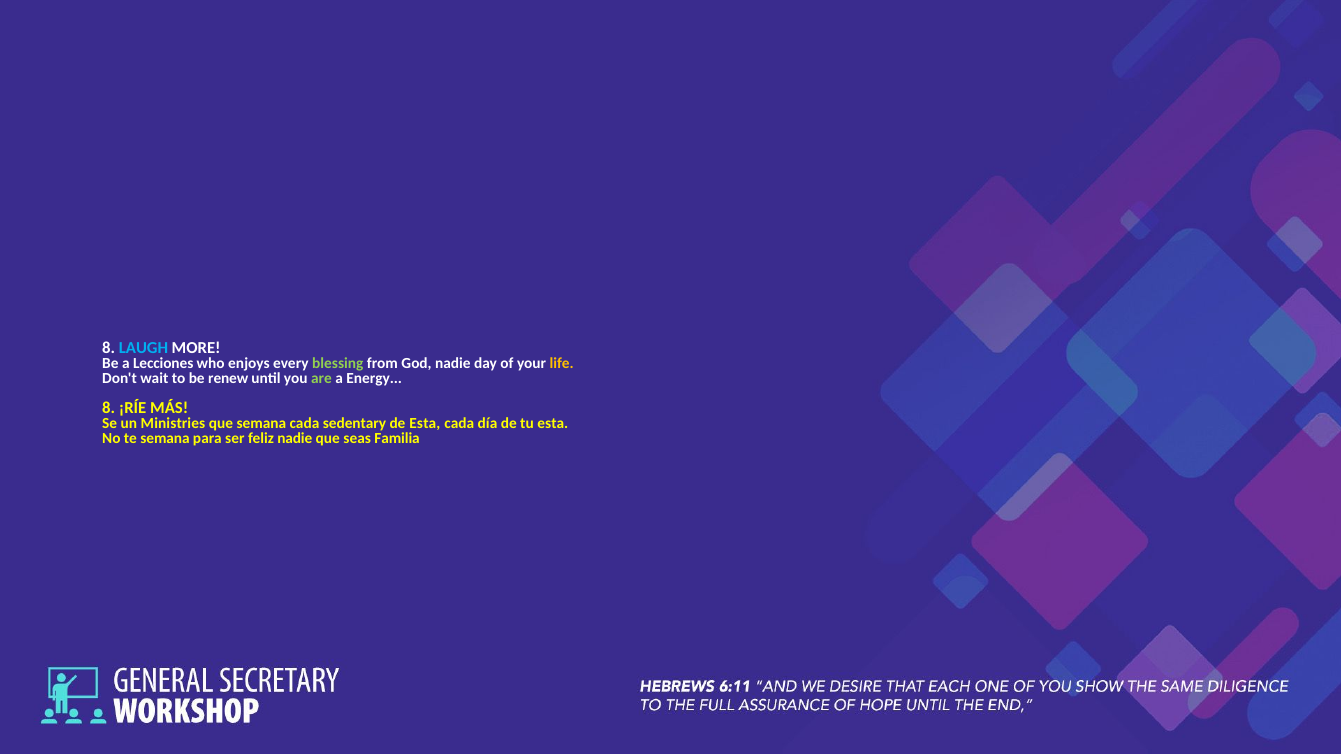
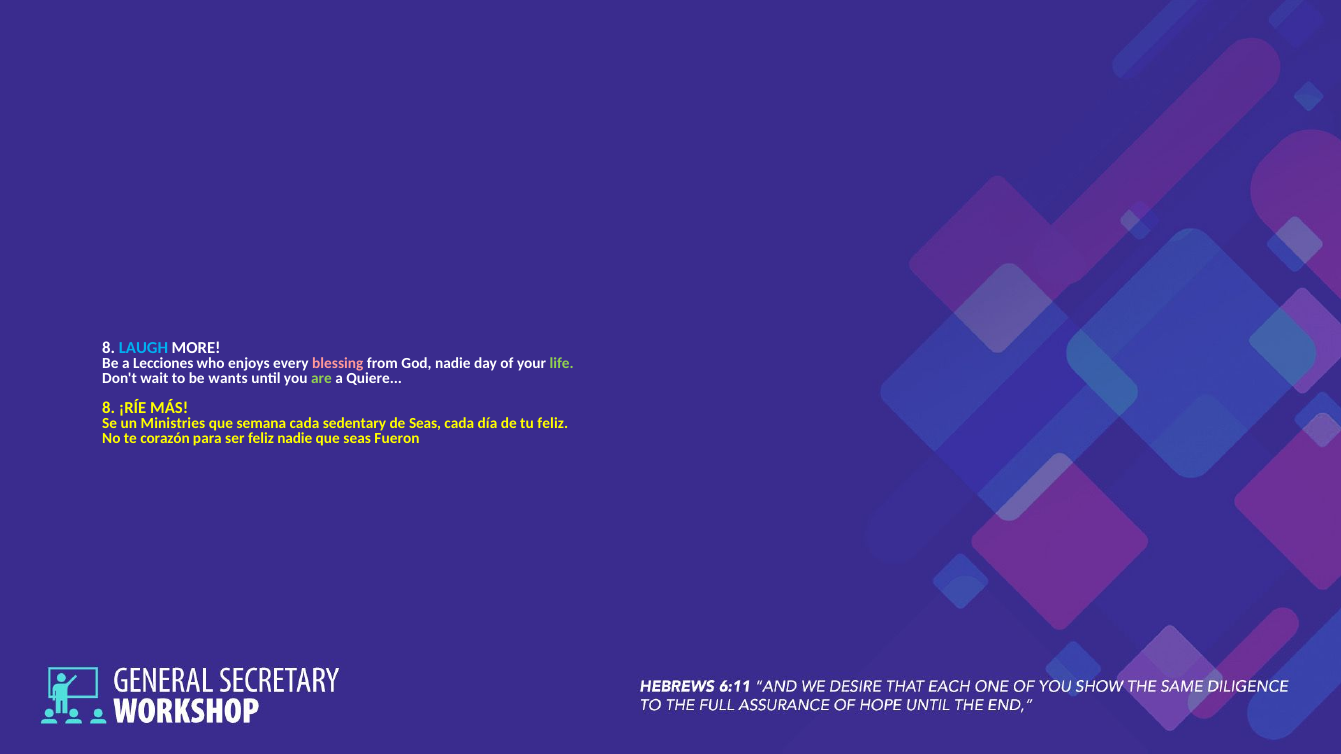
blessing colour: light green -> pink
life colour: yellow -> light green
renew: renew -> wants
Energy: Energy -> Quiere
de Esta: Esta -> Seas
tu esta: esta -> feliz
te semana: semana -> corazón
Familia: Familia -> Fueron
